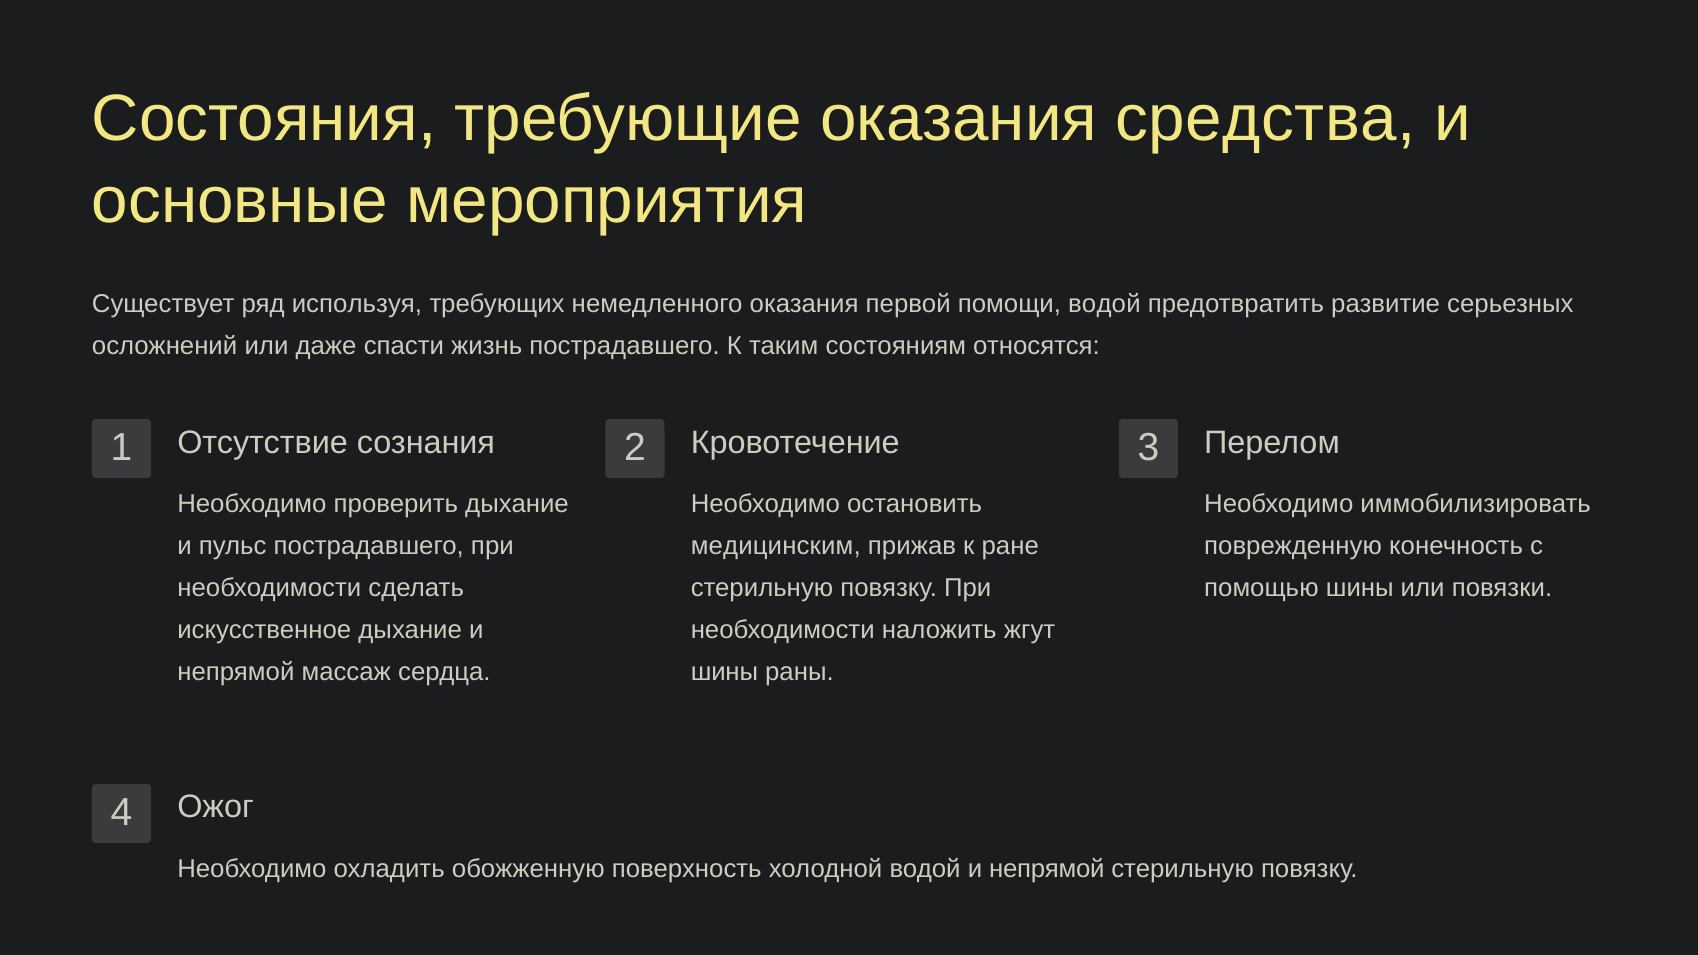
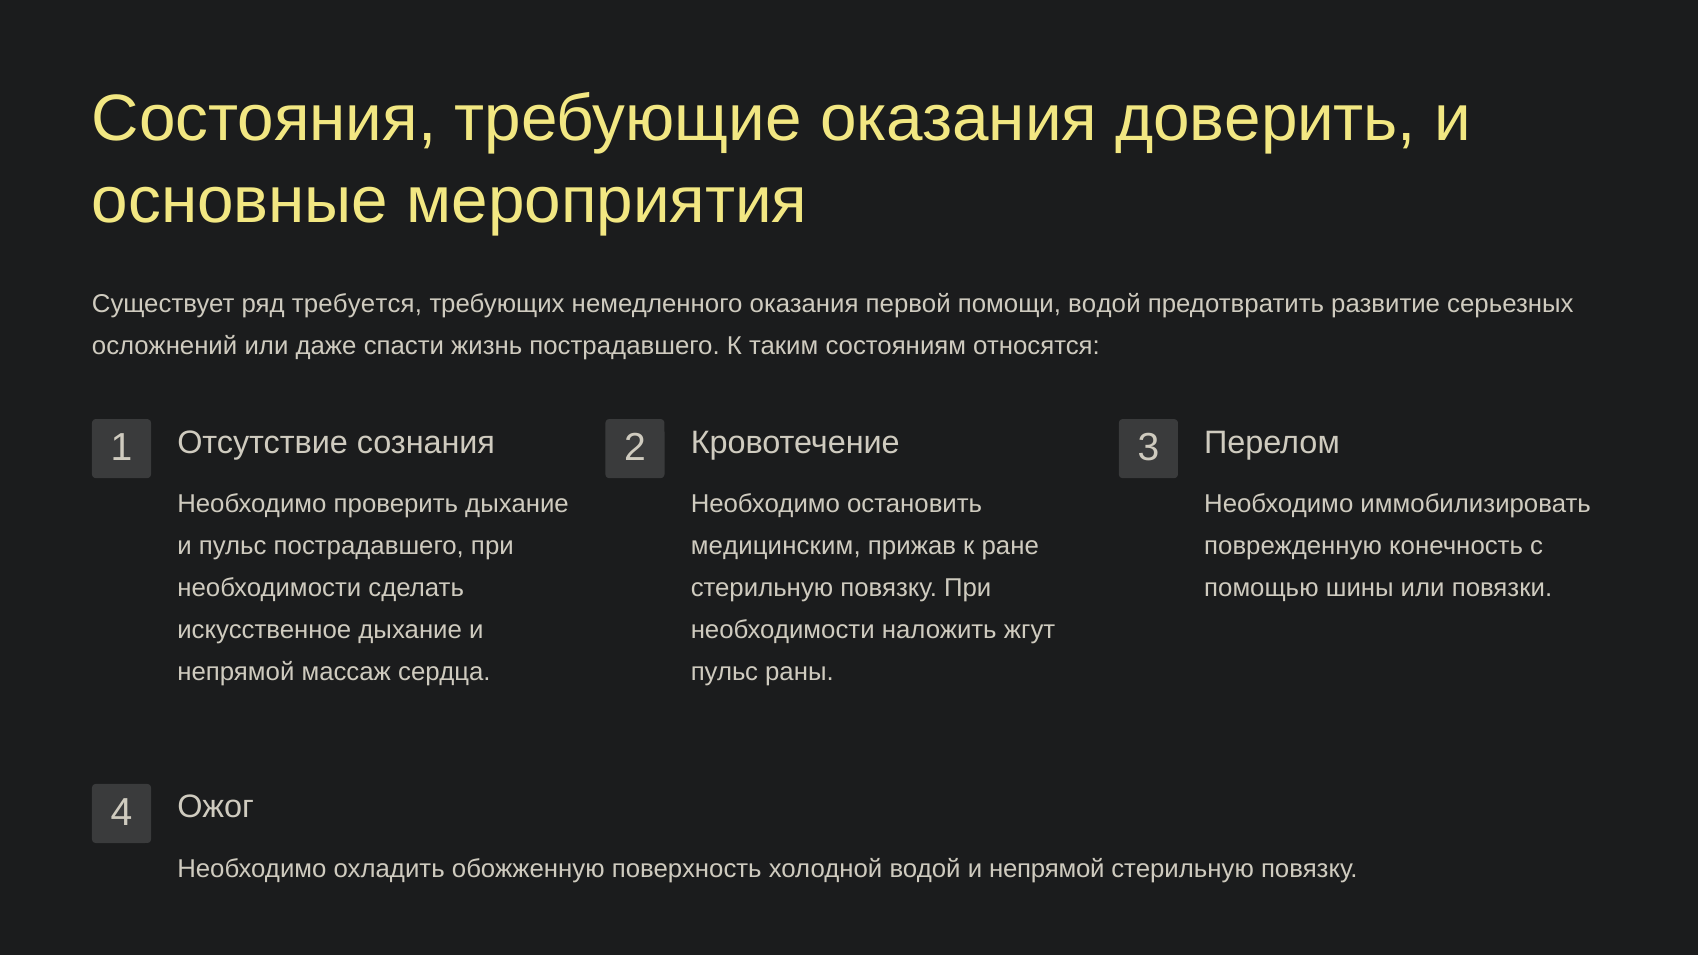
средства: средства -> доверить
используя: используя -> требуется
шины at (724, 672): шины -> пульс
